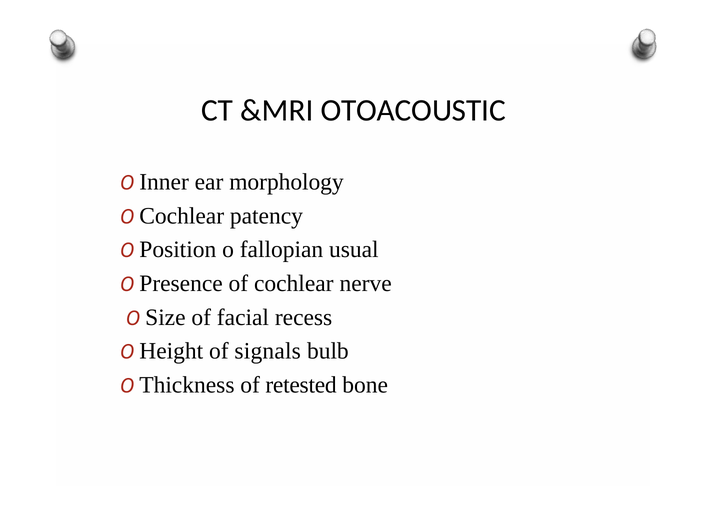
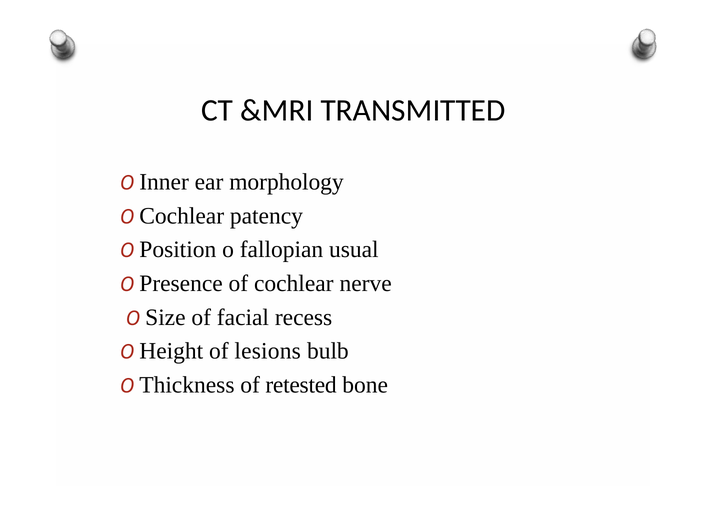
OTOACOUSTIC: OTOACOUSTIC -> TRANSMITTED
signals: signals -> lesions
